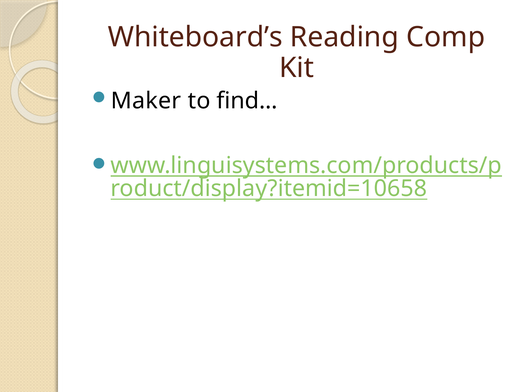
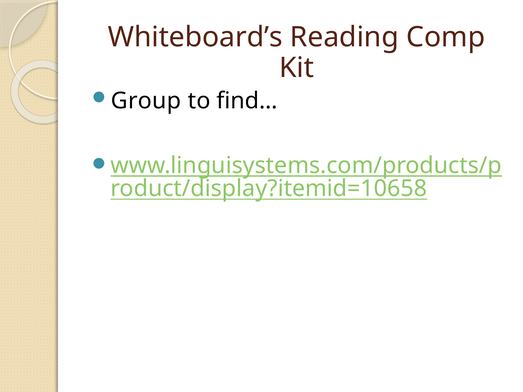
Maker: Maker -> Group
